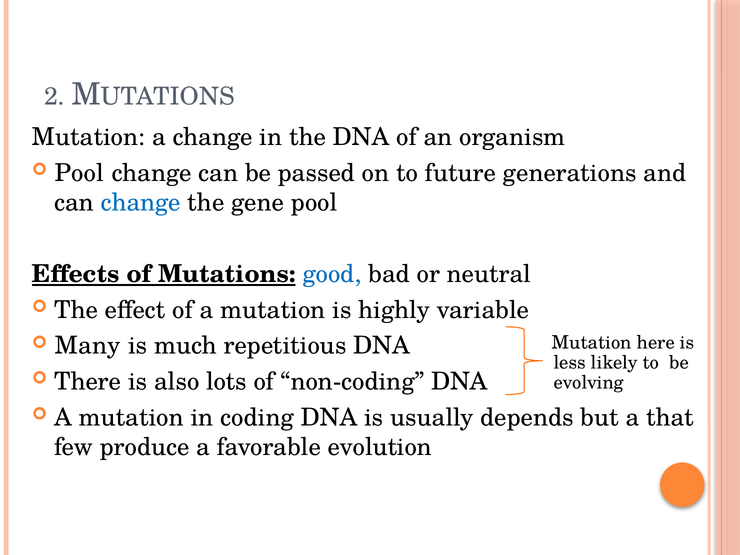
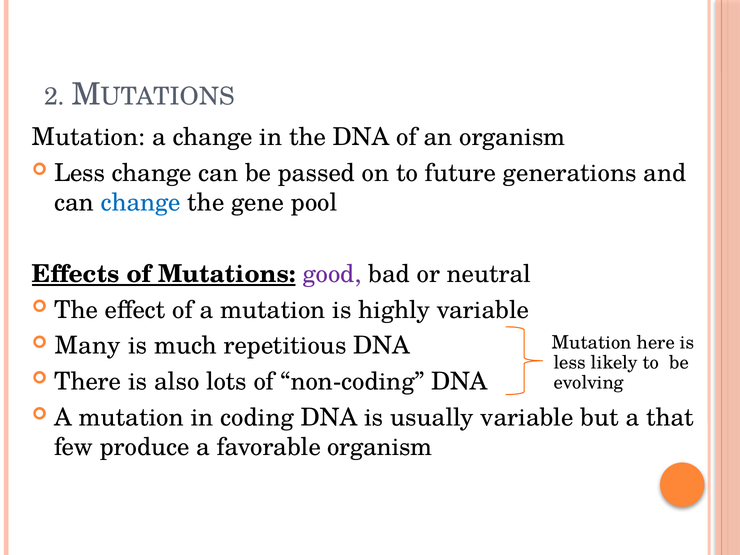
Pool at (79, 173): Pool -> Less
good colour: blue -> purple
usually depends: depends -> variable
favorable evolution: evolution -> organism
